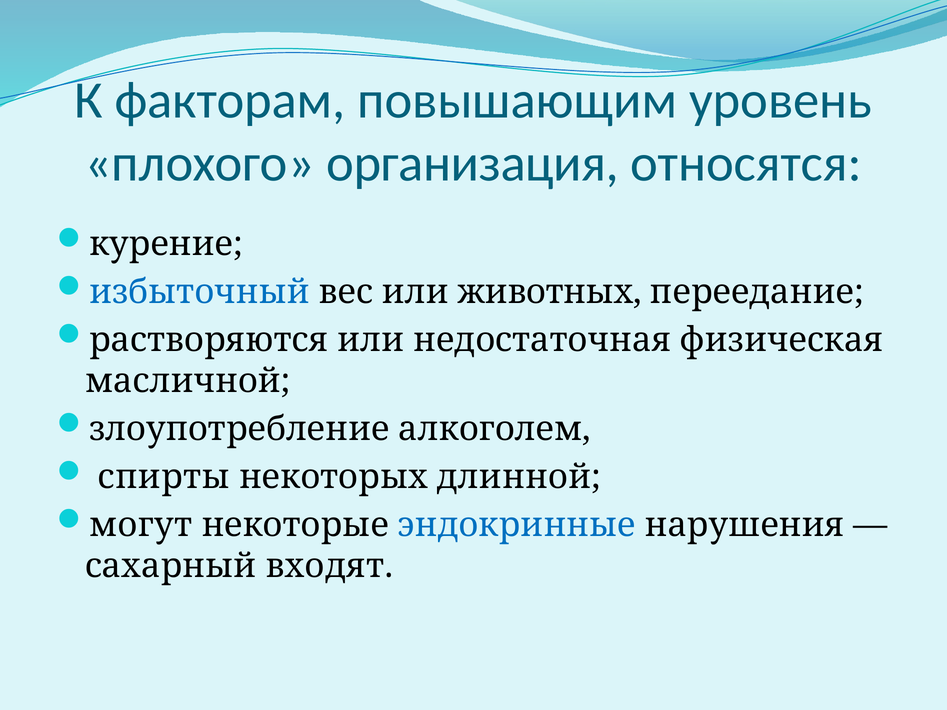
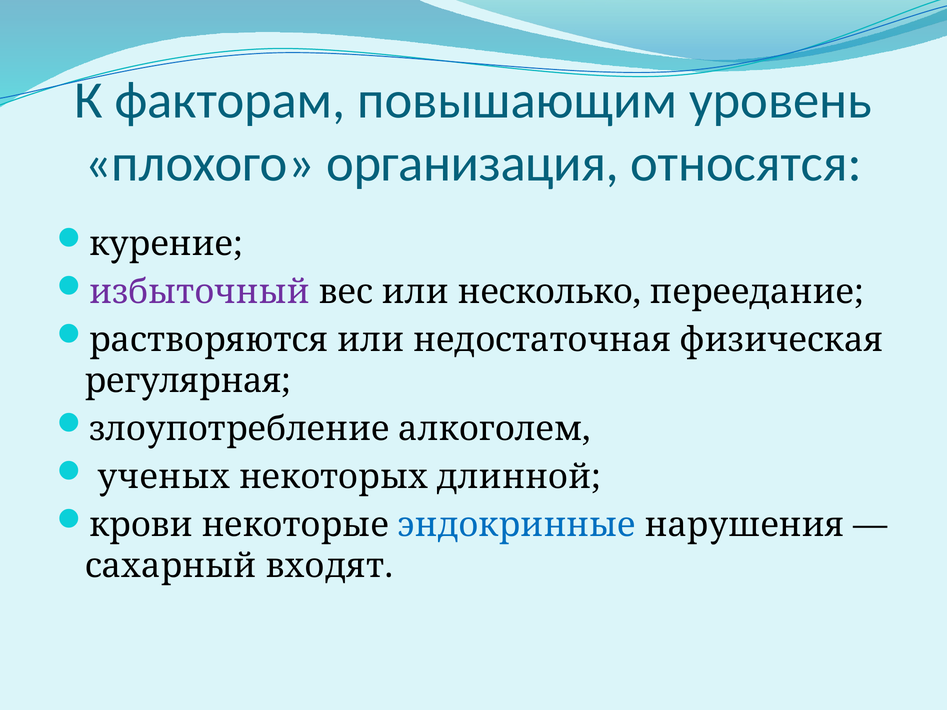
избыточный colour: blue -> purple
животных: животных -> несколько
масличной: масличной -> регулярная
спирты: спирты -> ученых
могут: могут -> крови
